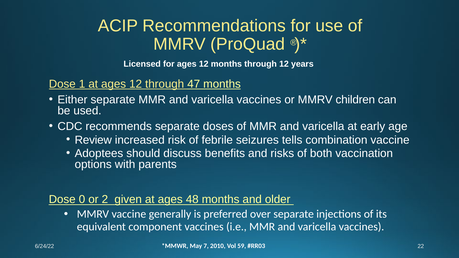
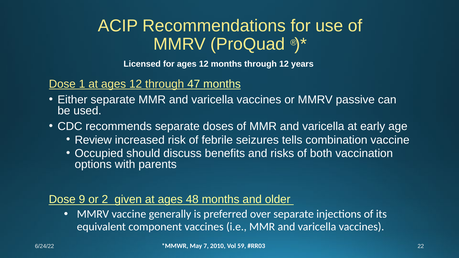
children: children -> passive
Adoptees: Adoptees -> Occupied
0: 0 -> 9
